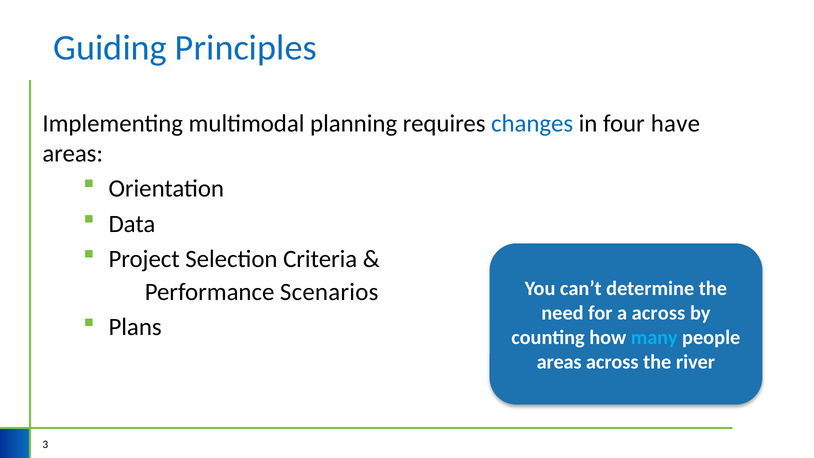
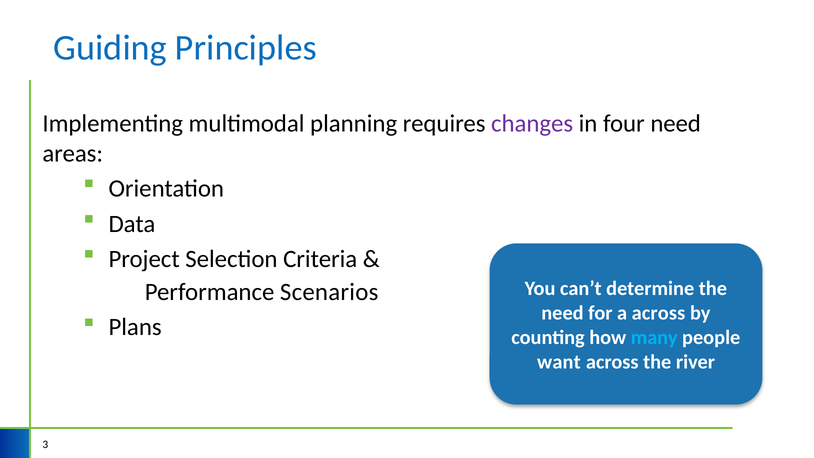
changes colour: blue -> purple
four have: have -> need
areas at (559, 362): areas -> want
